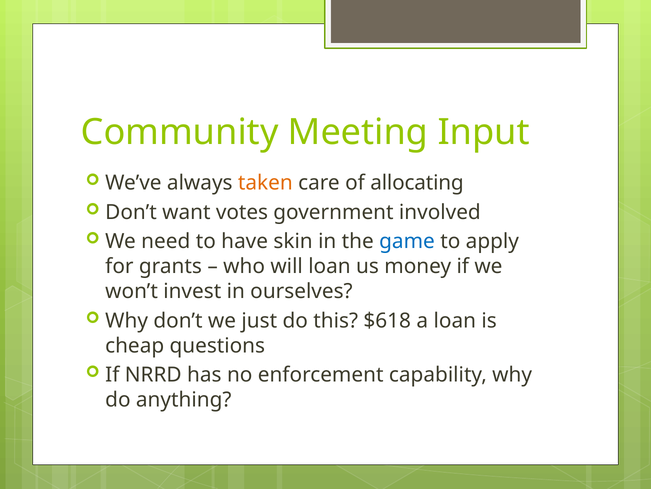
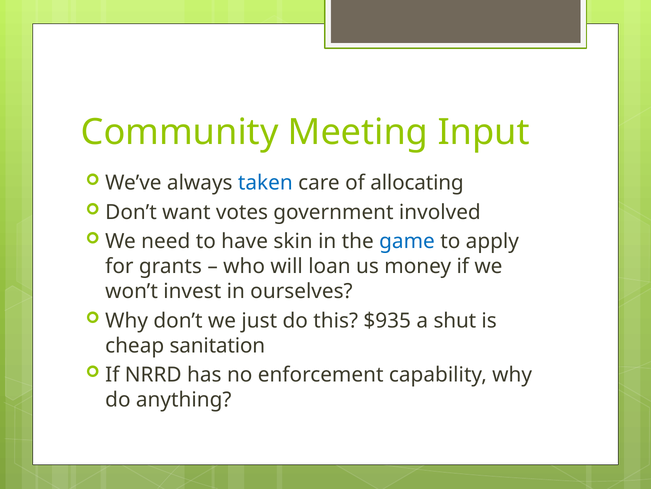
taken colour: orange -> blue
$618: $618 -> $935
a loan: loan -> shut
questions: questions -> sanitation
